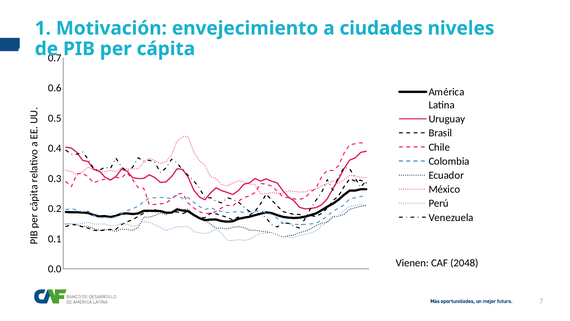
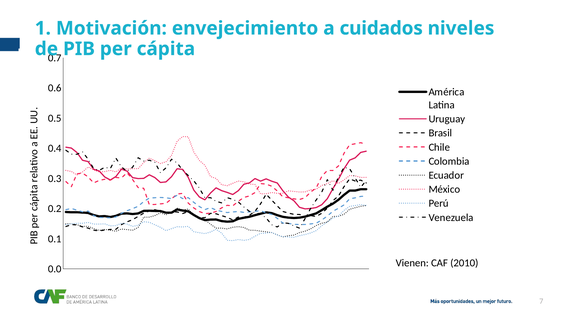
ciudades: ciudades -> cuidados
2048: 2048 -> 2010
